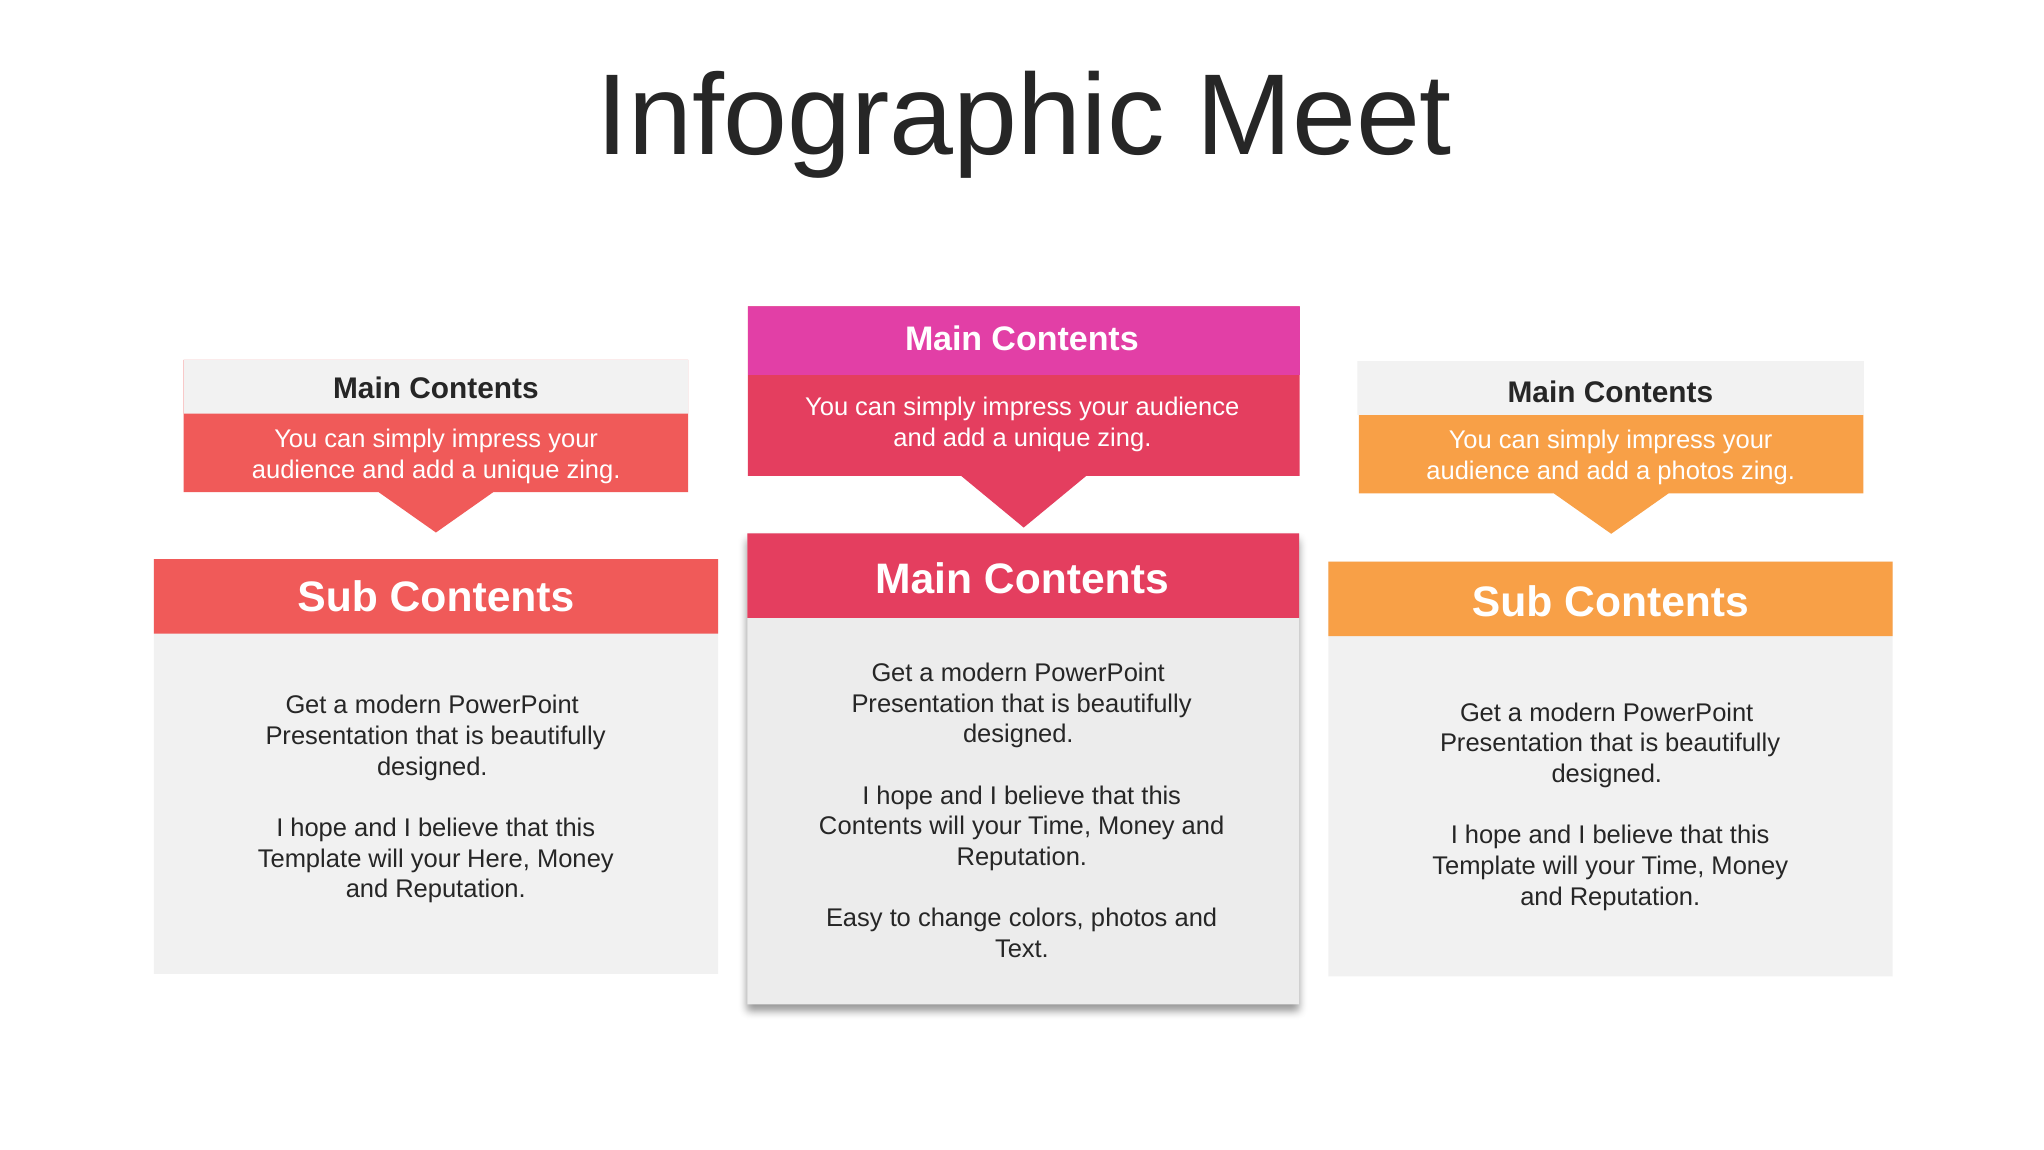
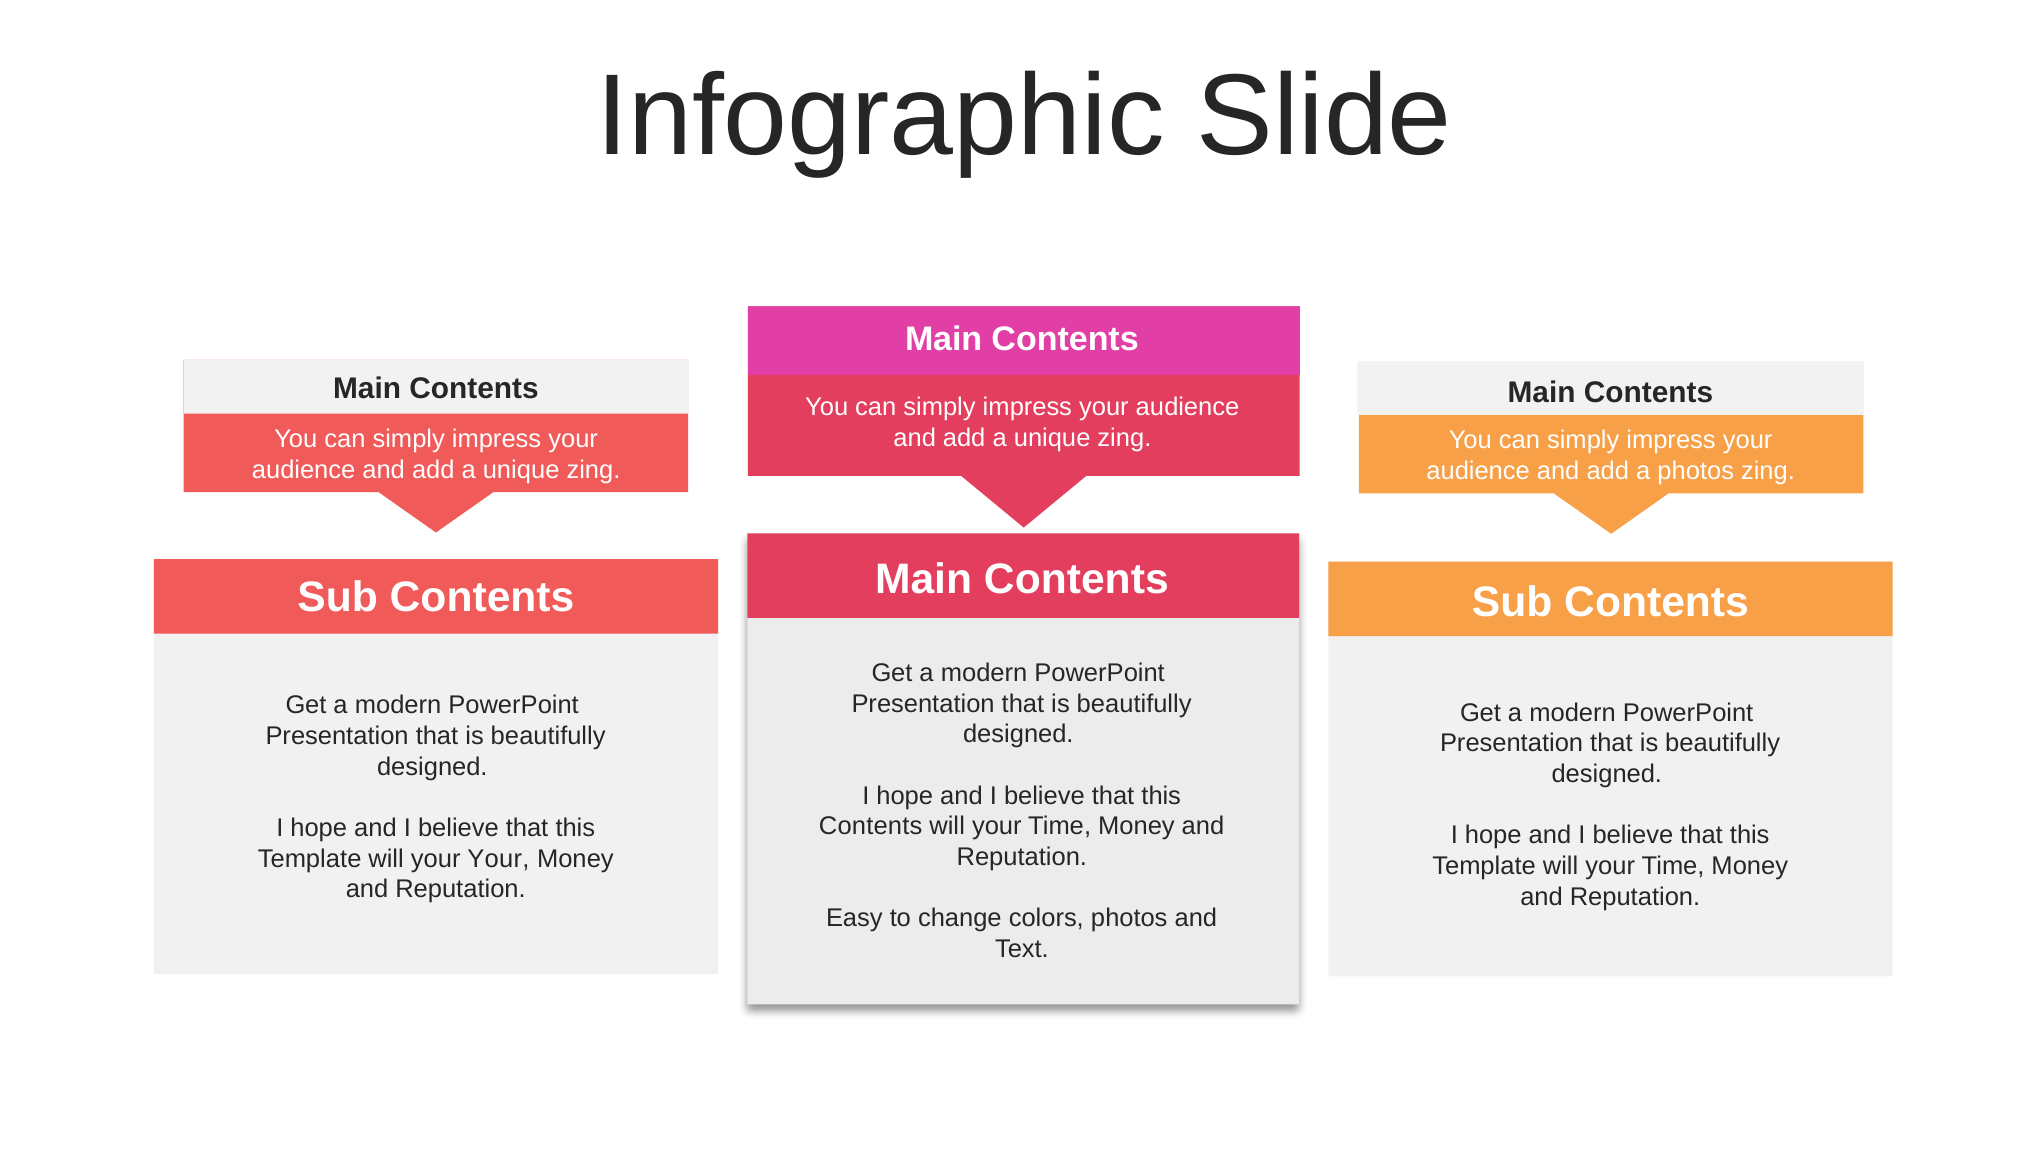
Meet: Meet -> Slide
your Here: Here -> Your
